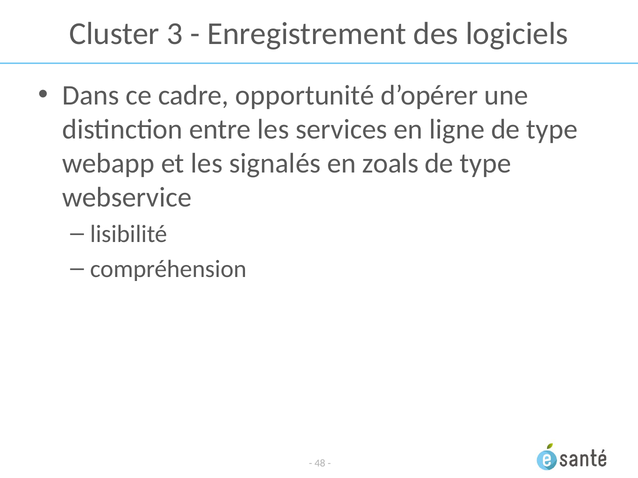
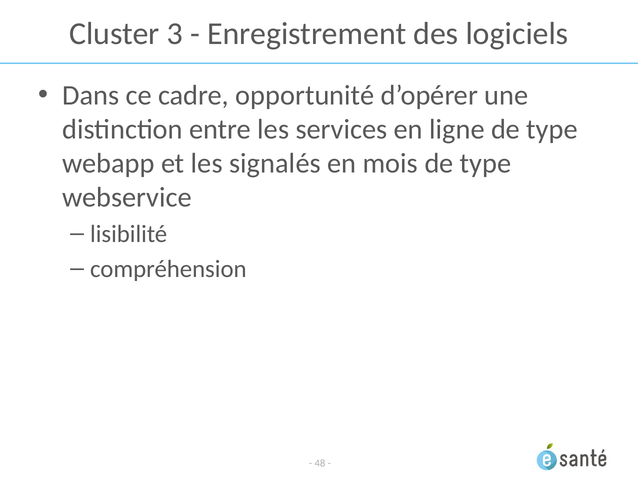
zoals: zoals -> mois
